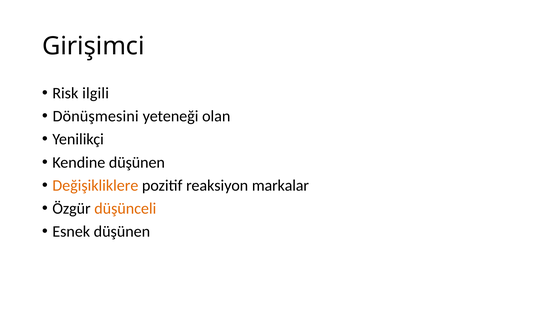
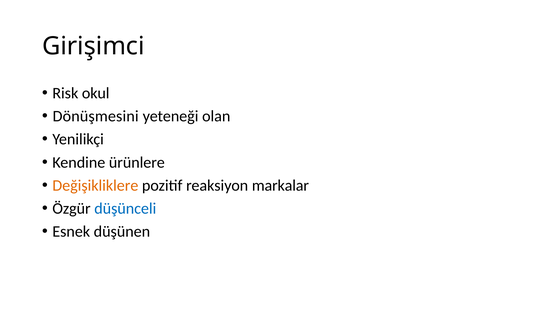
ilgili: ilgili -> okul
Kendine düşünen: düşünen -> ürünlere
düşünceli colour: orange -> blue
